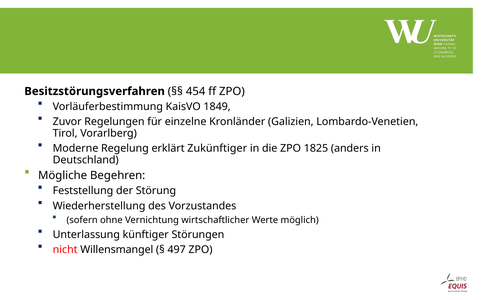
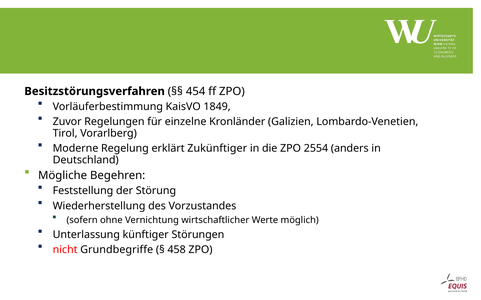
1825: 1825 -> 2554
Willensmangel: Willensmangel -> Grundbegriffe
497: 497 -> 458
